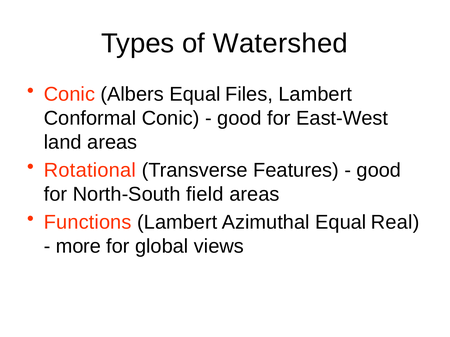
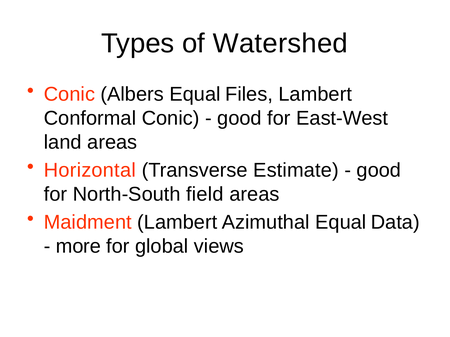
Rotational: Rotational -> Horizontal
Features: Features -> Estimate
Functions: Functions -> Maidment
Real: Real -> Data
